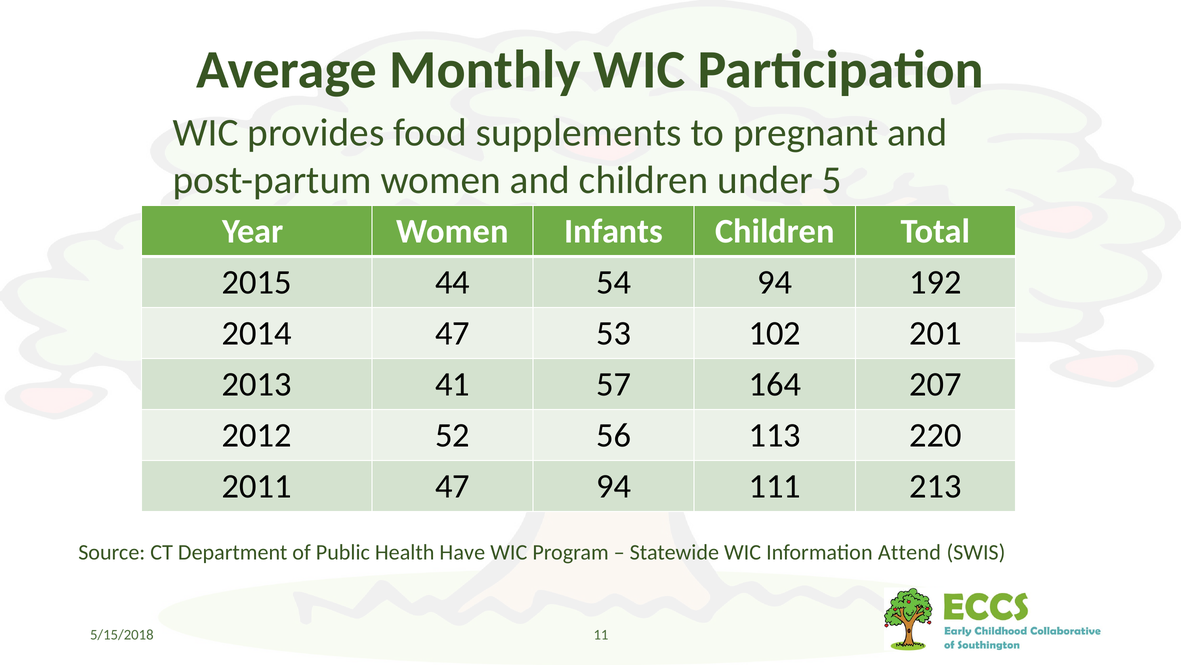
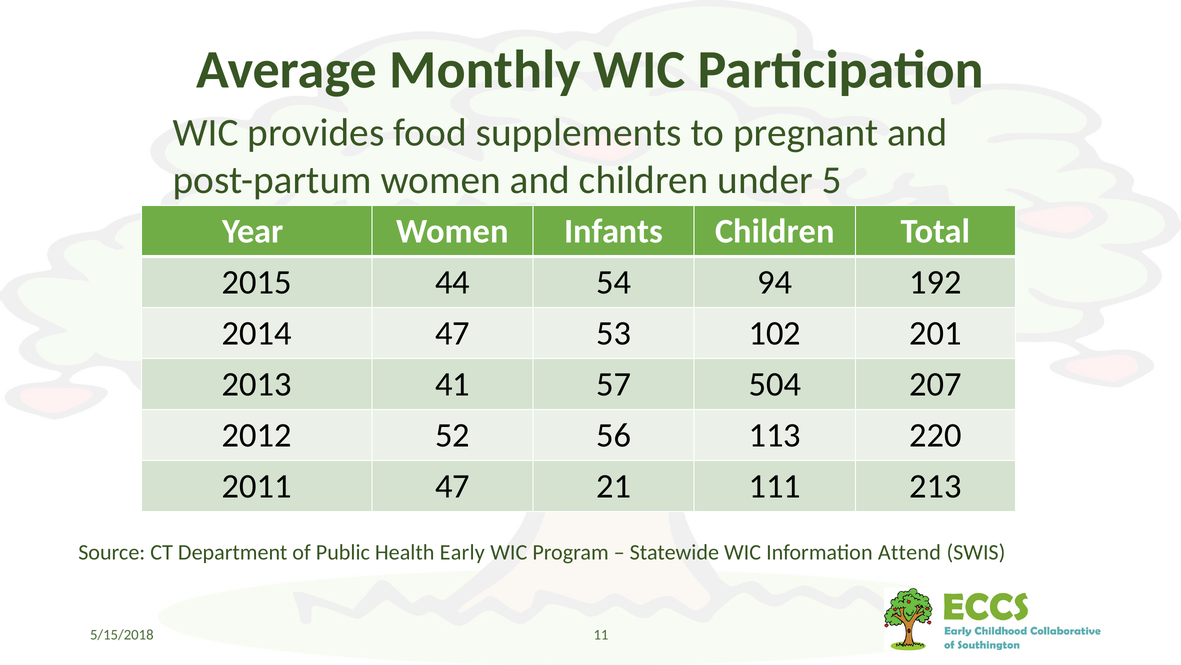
164: 164 -> 504
47 94: 94 -> 21
Have: Have -> Early
